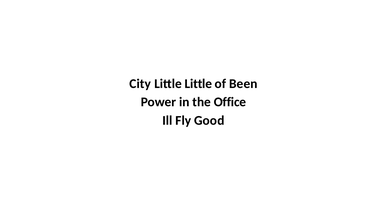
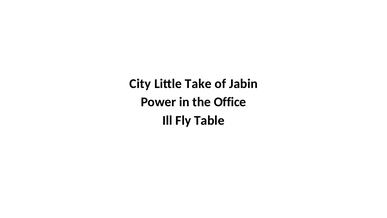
Little Little: Little -> Take
Been: Been -> Jabin
Good: Good -> Table
